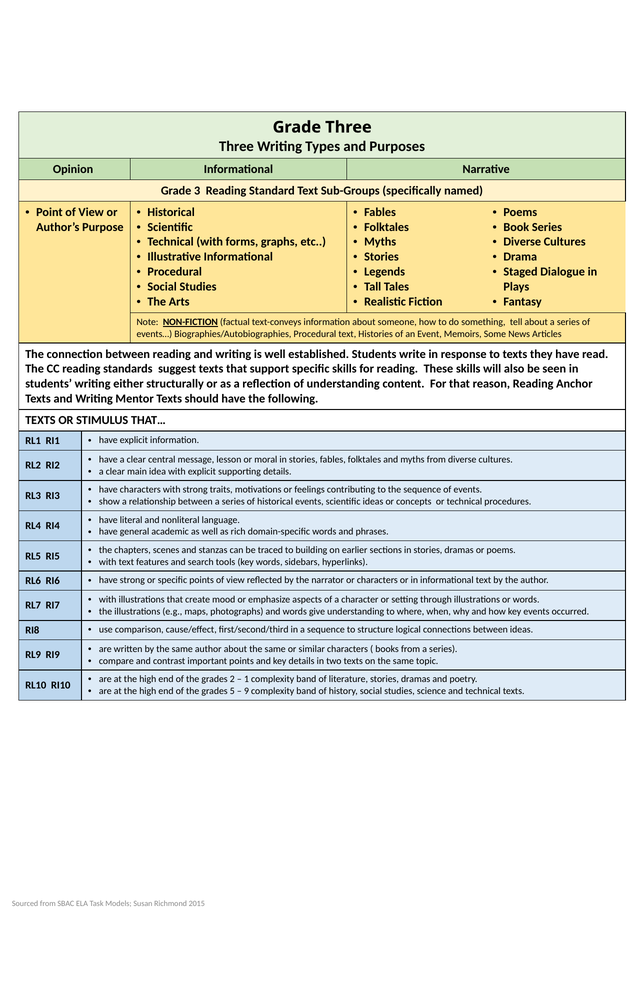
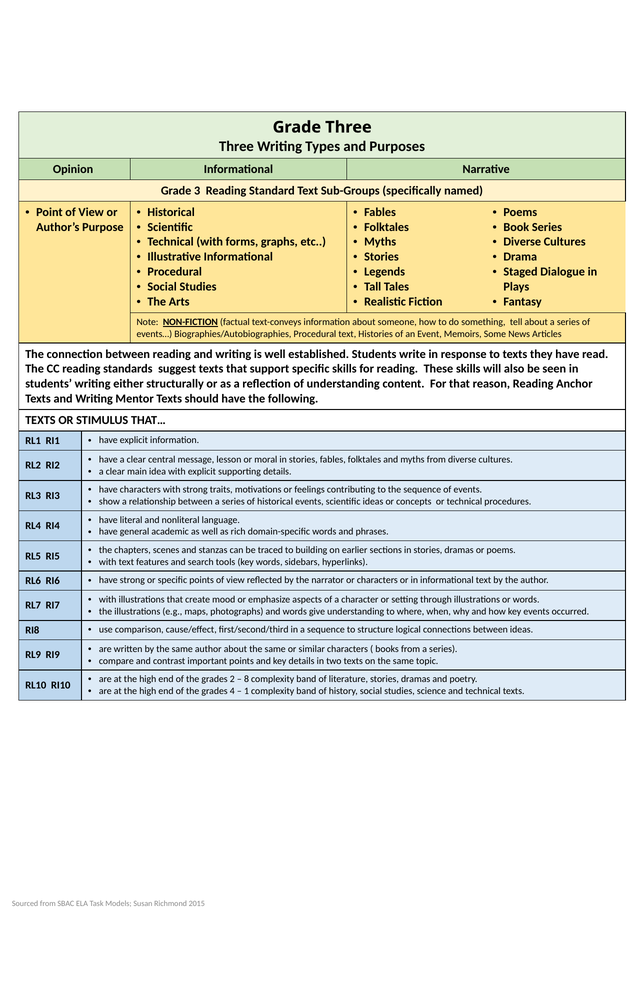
1: 1 -> 8
5: 5 -> 4
9: 9 -> 1
